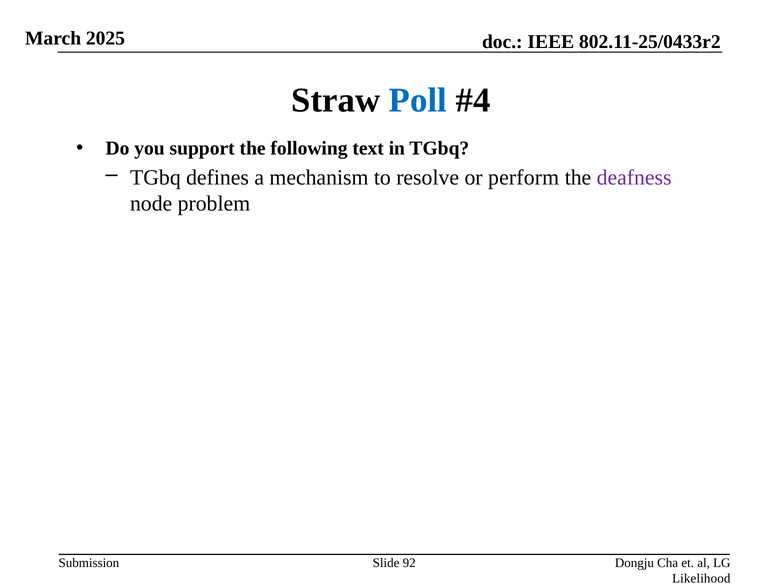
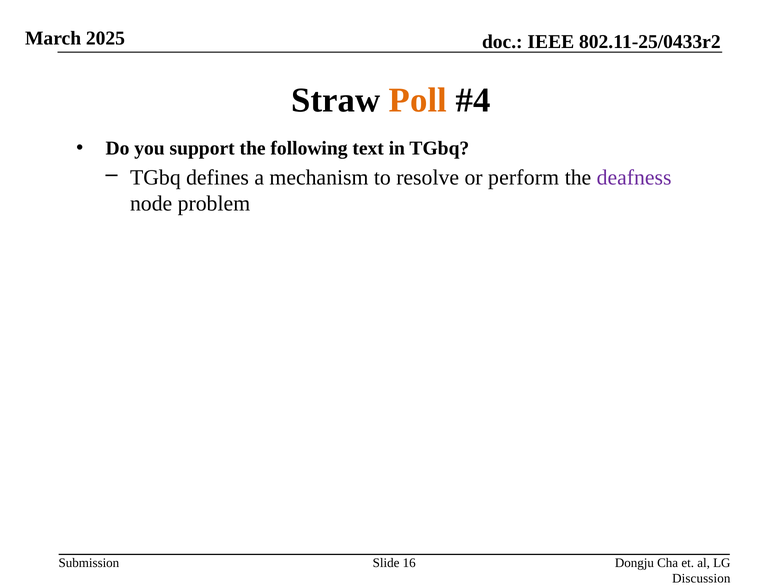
Poll colour: blue -> orange
92: 92 -> 16
Likelihood: Likelihood -> Discussion
